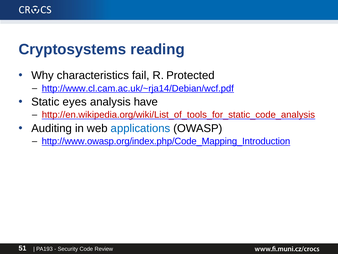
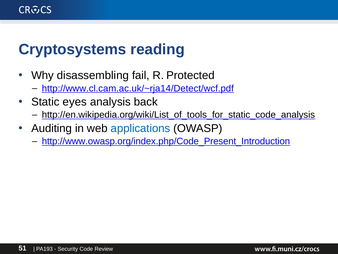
characteristics: characteristics -> disassembling
http://www.cl.cam.ac.uk/~rja14/Debian/wcf.pdf: http://www.cl.cam.ac.uk/~rja14/Debian/wcf.pdf -> http://www.cl.cam.ac.uk/~rja14/Detect/wcf.pdf
have: have -> back
http://en.wikipedia.org/wiki/List_of_tools_for_static_code_analysis colour: red -> black
http://www.owasp.org/index.php/Code_Mapping_Introduction: http://www.owasp.org/index.php/Code_Mapping_Introduction -> http://www.owasp.org/index.php/Code_Present_Introduction
